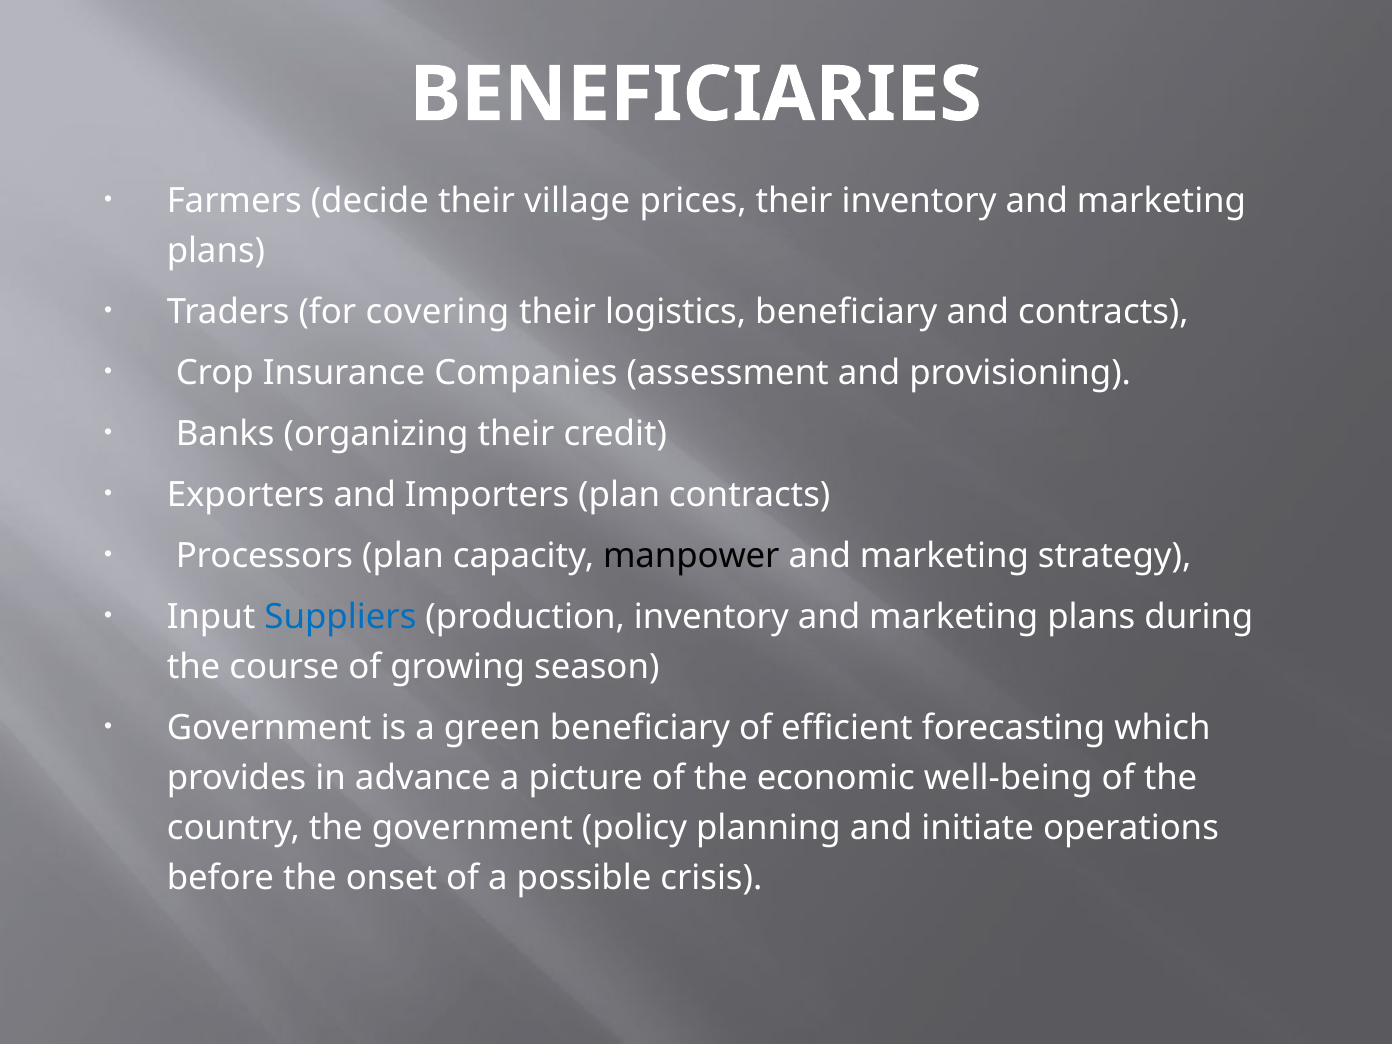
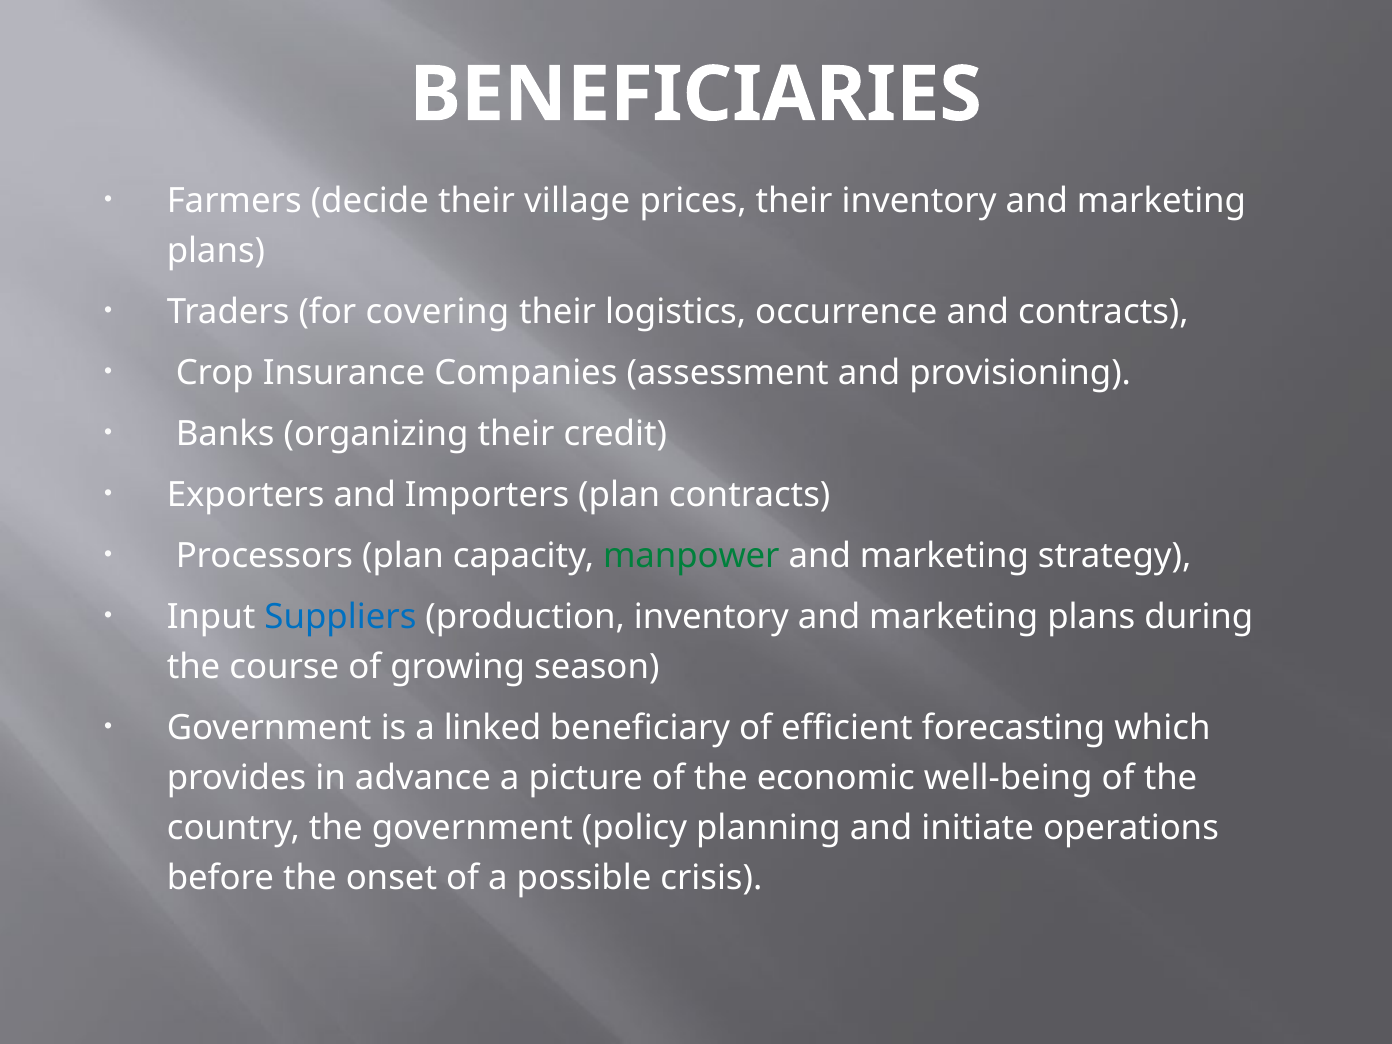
logistics beneficiary: beneficiary -> occurrence
manpower colour: black -> green
green: green -> linked
